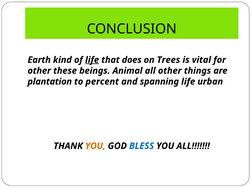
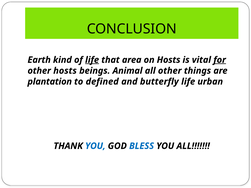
does: does -> area
on Trees: Trees -> Hosts
for underline: none -> present
other these: these -> hosts
percent: percent -> defined
spanning: spanning -> butterfly
YOU at (95, 146) colour: orange -> blue
